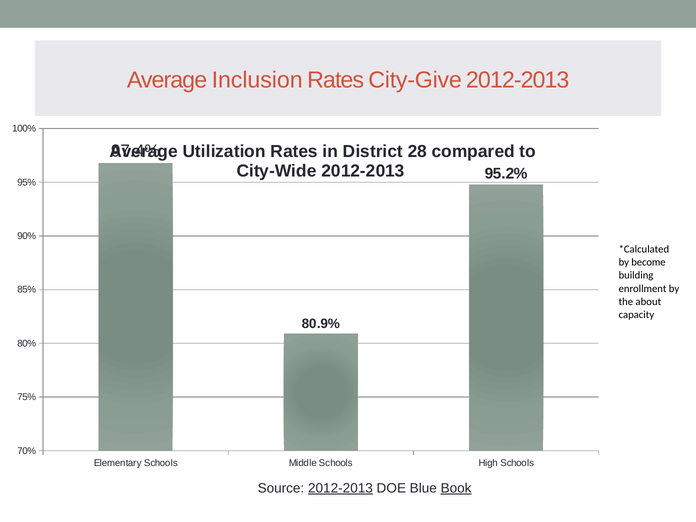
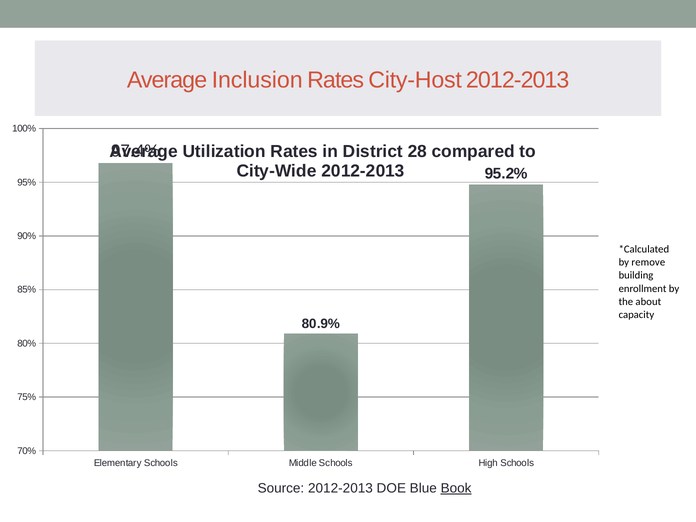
City-Give: City-Give -> City-Host
become: become -> remove
2012-2013 at (340, 488) underline: present -> none
